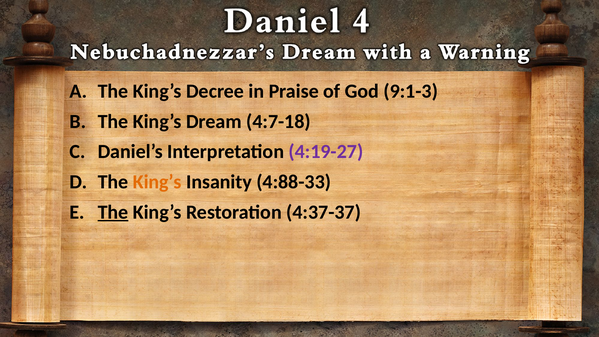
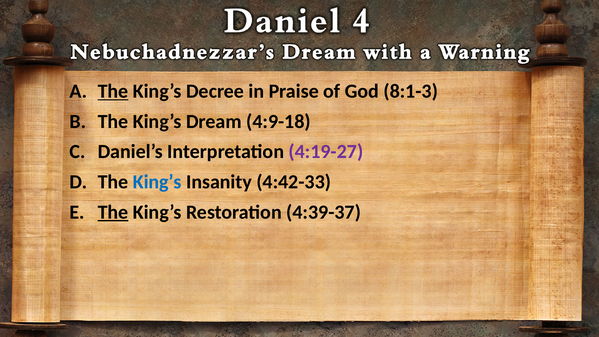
The at (113, 91) underline: none -> present
9:1-3: 9:1-3 -> 8:1-3
4:7-18: 4:7-18 -> 4:9-18
King’s at (157, 182) colour: orange -> blue
4:88-33: 4:88-33 -> 4:42-33
4:37-37: 4:37-37 -> 4:39-37
